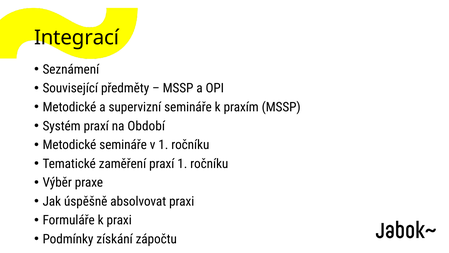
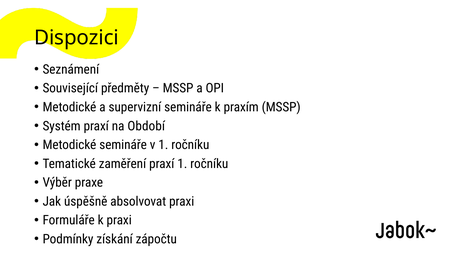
Integrací: Integrací -> Dispozici
